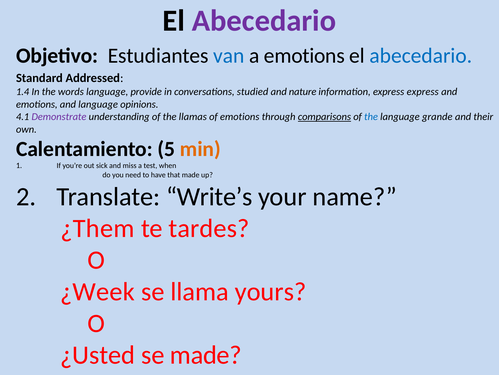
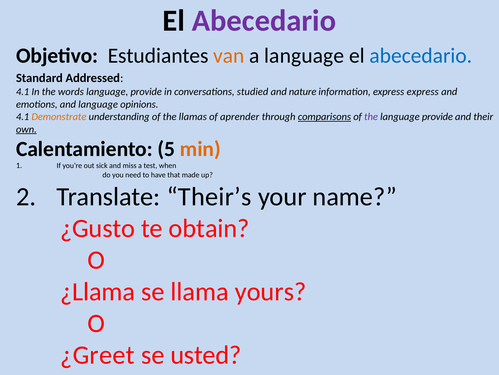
van colour: blue -> orange
a emotions: emotions -> language
1.4 at (23, 92): 1.4 -> 4.1
Demonstrate colour: purple -> orange
of emotions: emotions -> aprender
the at (371, 117) colour: blue -> purple
grande at (437, 117): grande -> provide
own underline: none -> present
Write’s: Write’s -> Their’s
¿Them: ¿Them -> ¿Gusto
tardes: tardes -> obtain
¿Week: ¿Week -> ¿Llama
¿Usted: ¿Usted -> ¿Greet
se made: made -> usted
